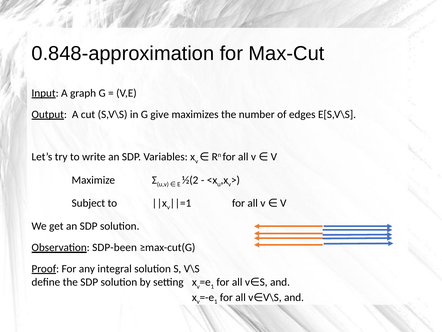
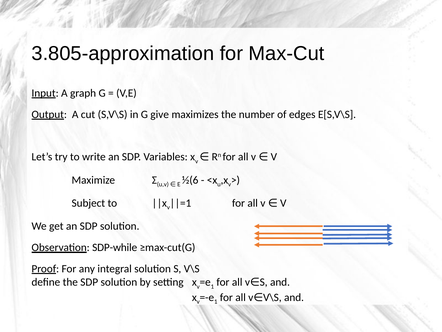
0.848-approximation: 0.848-approximation -> 3.805-approximation
½(2: ½(2 -> ½(6
SDP-been: SDP-been -> SDP-while
